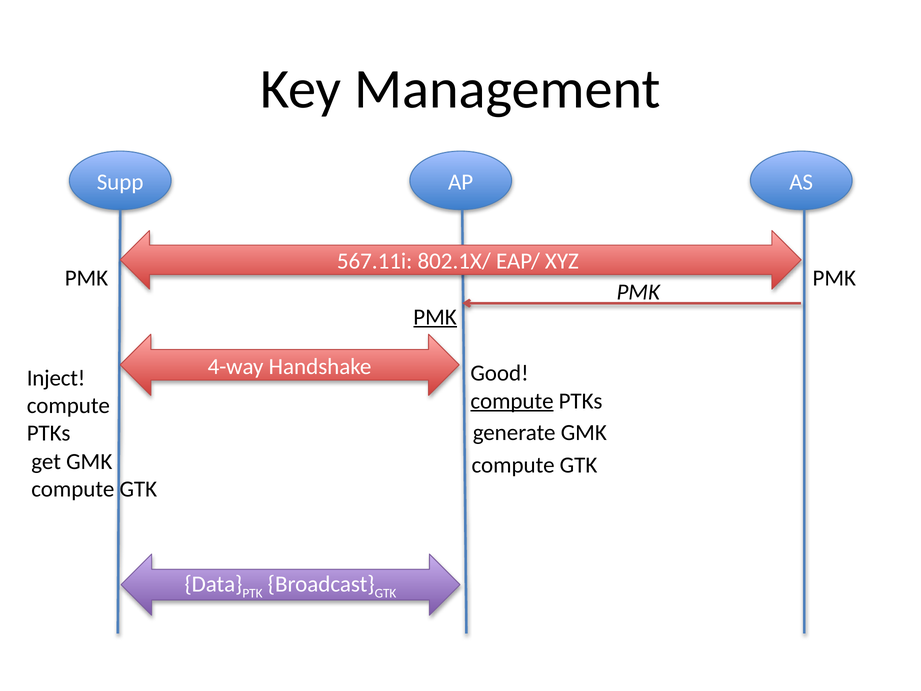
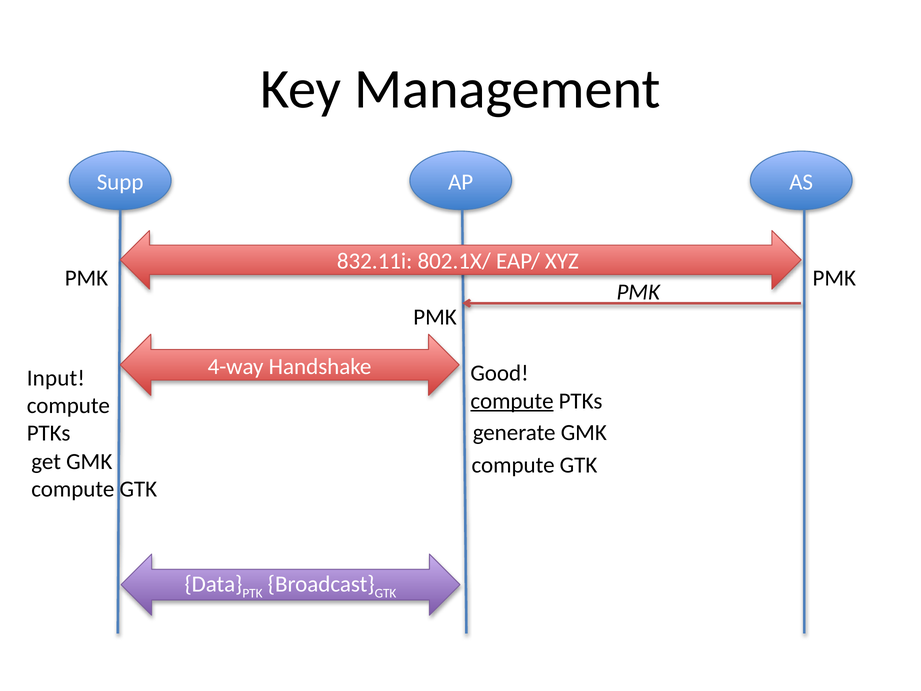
567.11i: 567.11i -> 832.11i
PMK at (435, 317) underline: present -> none
Inject: Inject -> Input
